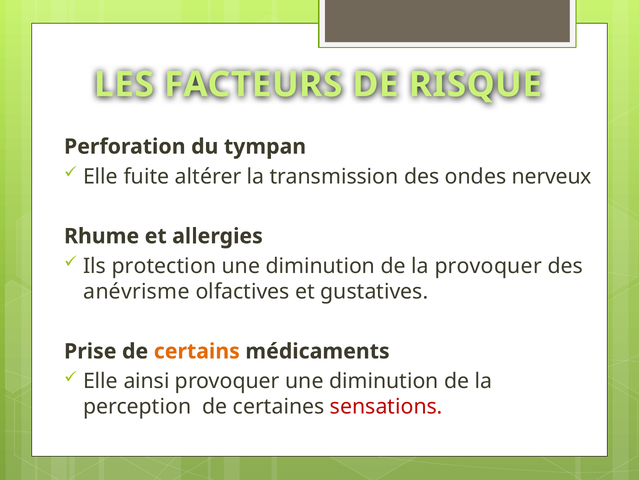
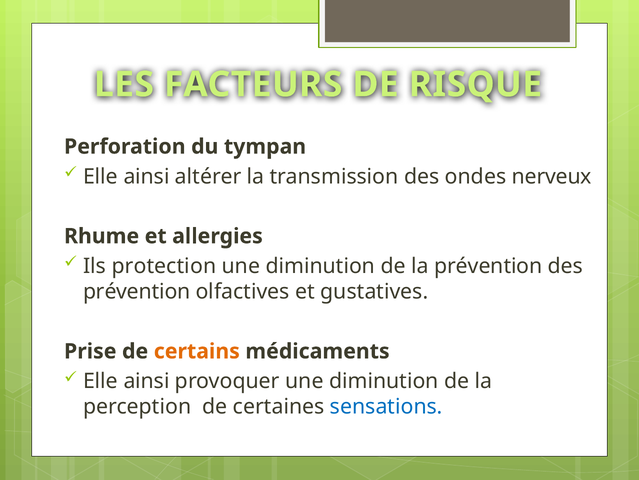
fuite at (146, 176): fuite -> ainsi
la provoquer: provoquer -> prévention
anévrisme at (137, 291): anévrisme -> prévention
sensations colour: red -> blue
